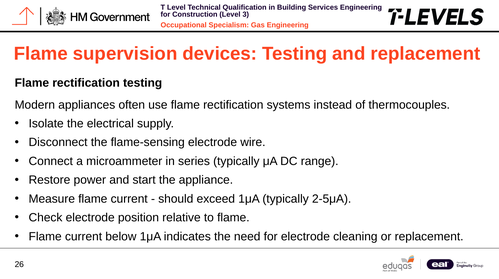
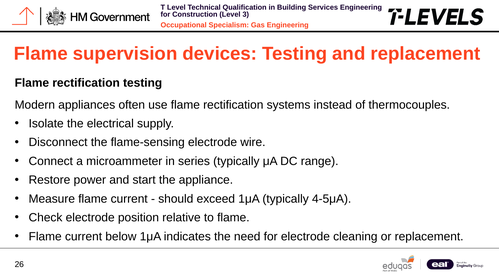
2-5μA: 2-5μA -> 4-5μA
